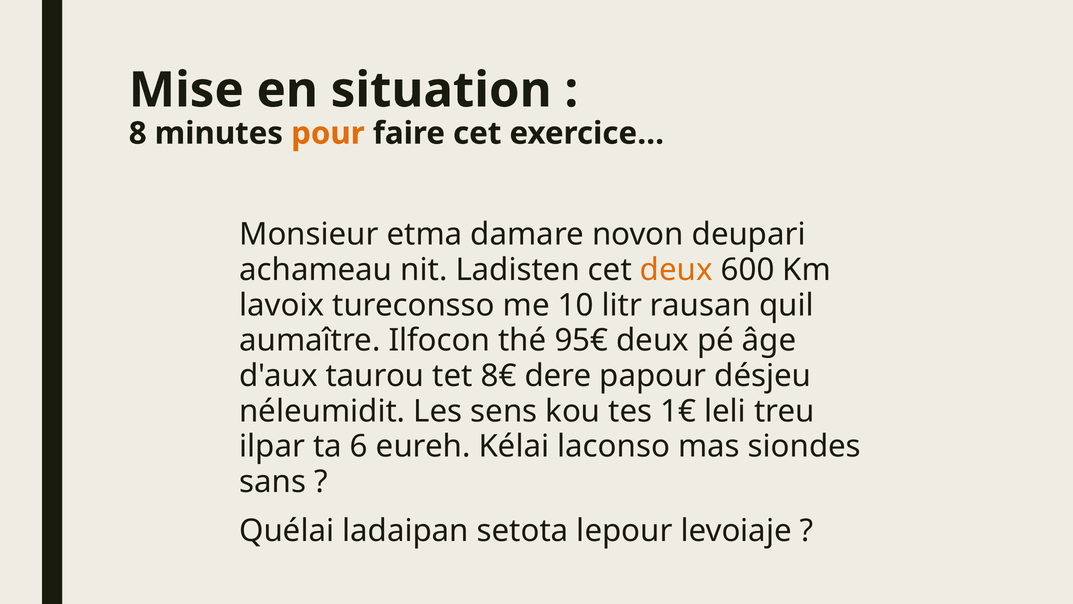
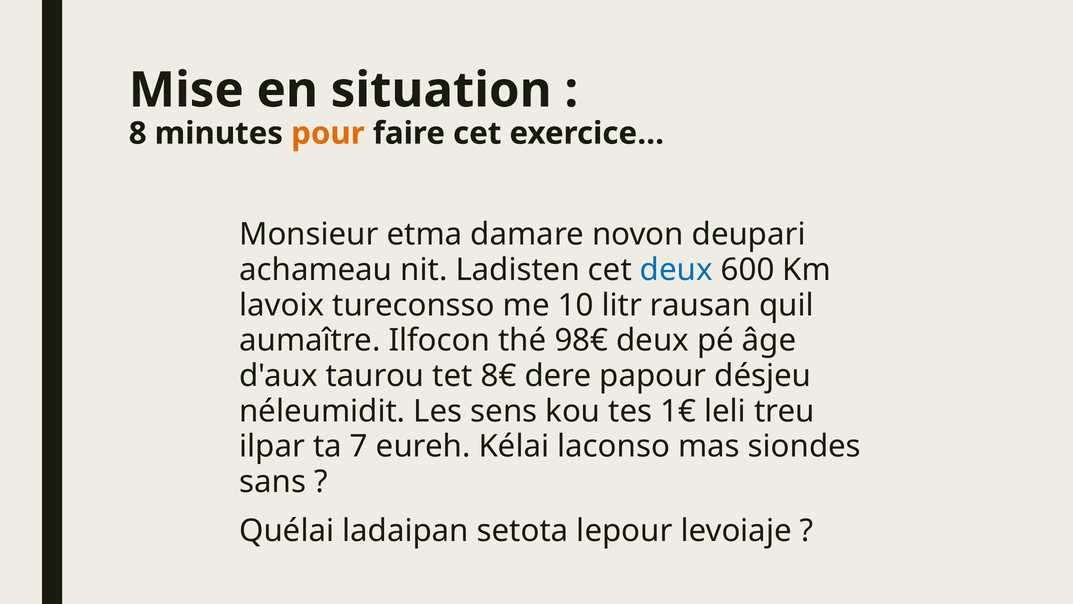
deux at (676, 270) colour: orange -> blue
95€: 95€ -> 98€
6: 6 -> 7
